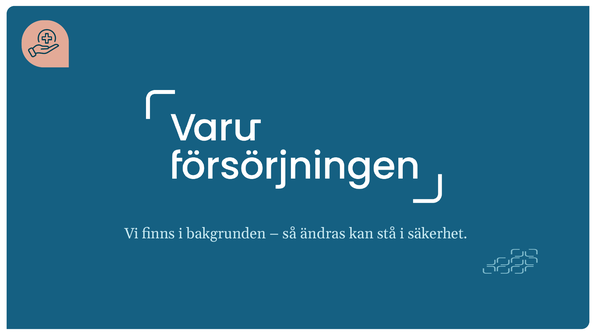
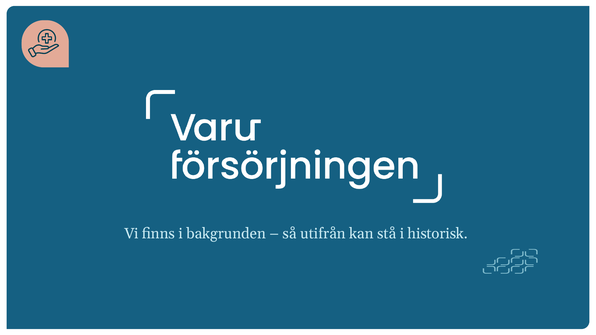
ändras: ändras -> utifrån
säkerhet: säkerhet -> historisk
